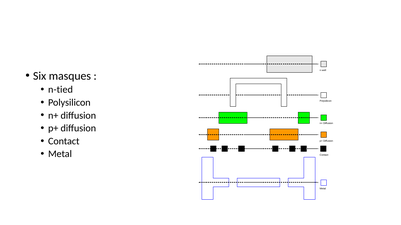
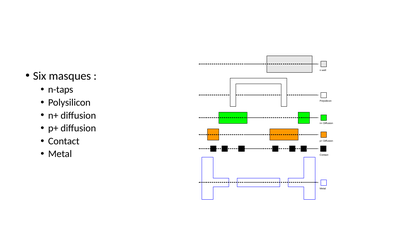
n-tied: n-tied -> n-taps
